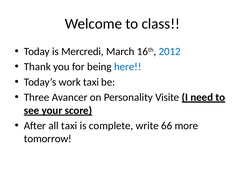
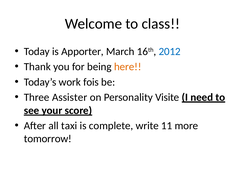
Mercredi: Mercredi -> Apporter
here colour: blue -> orange
work taxi: taxi -> fois
Avancer: Avancer -> Assister
66: 66 -> 11
